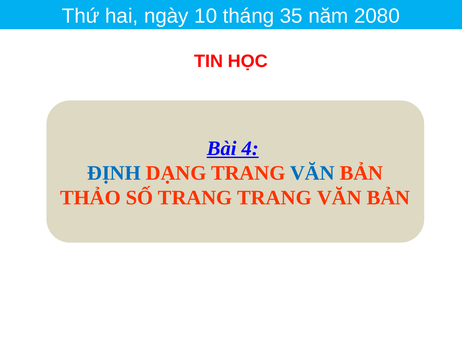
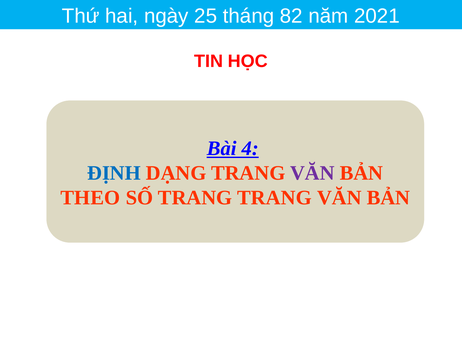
10: 10 -> 25
35: 35 -> 82
2080: 2080 -> 2021
VĂN at (312, 173) colour: blue -> purple
THẢO: THẢO -> THEO
